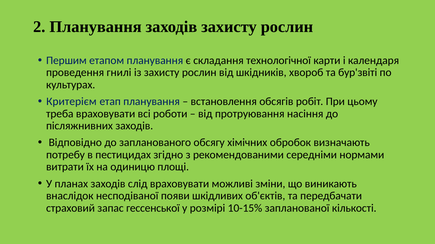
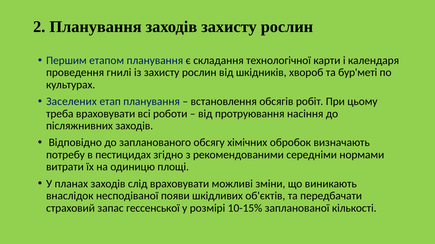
бур'звіті: бур'звіті -> бур'меті
Критерієм: Критерієм -> Заселених
